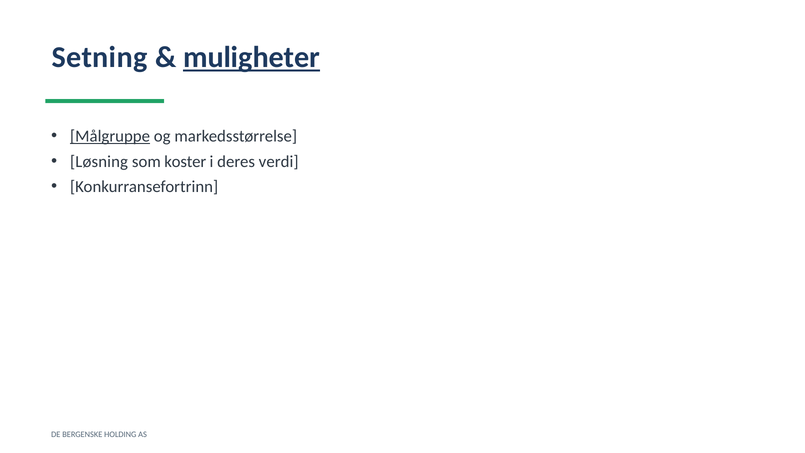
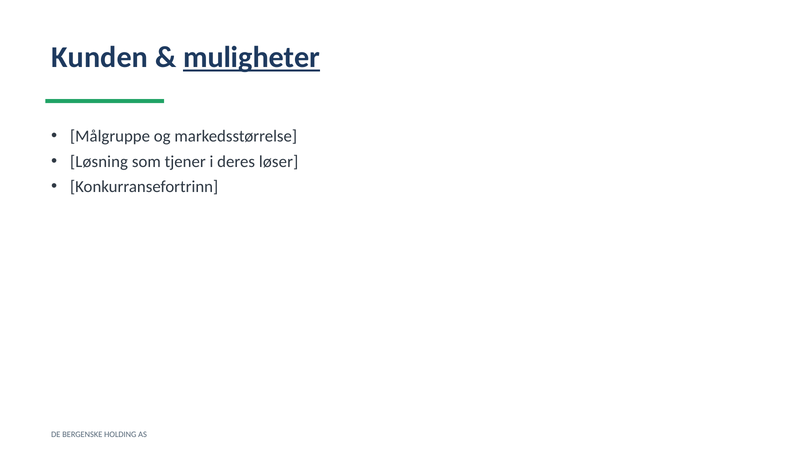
Setning: Setning -> Kunden
Målgruppe underline: present -> none
koster: koster -> tjener
verdi: verdi -> løser
